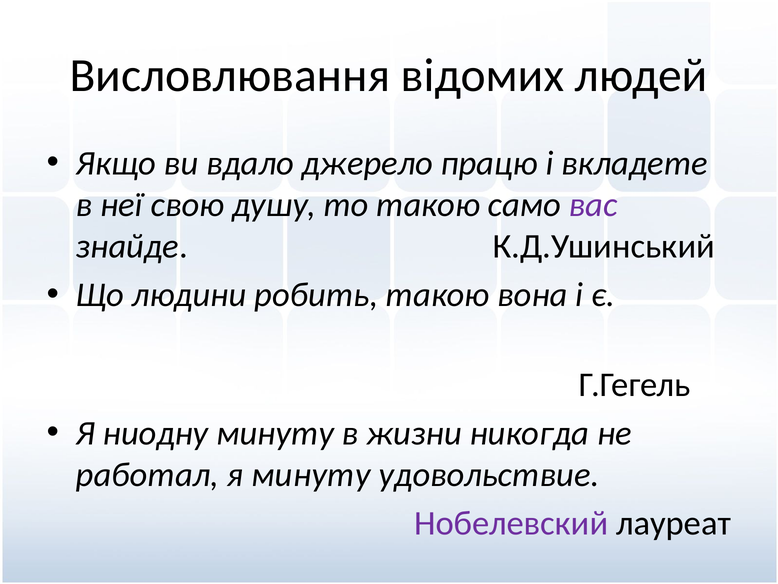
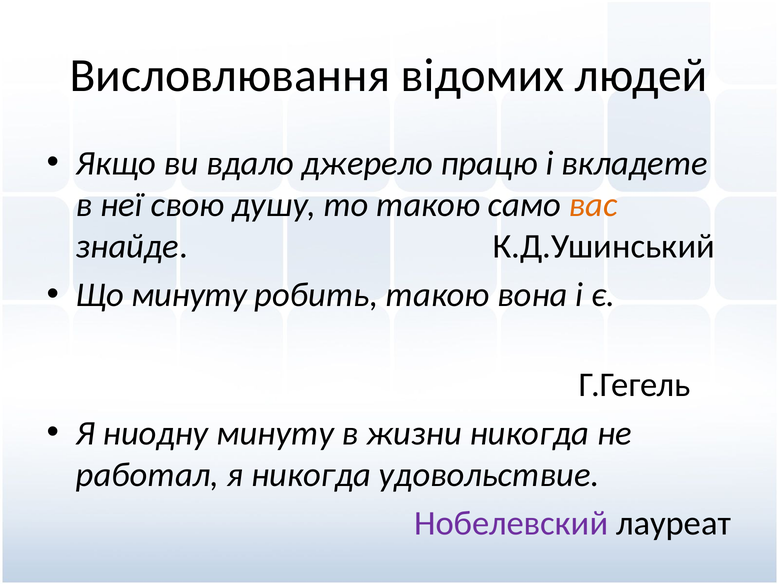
вас colour: purple -> orange
Що людини: людини -> минуту
я минуту: минуту -> никогда
